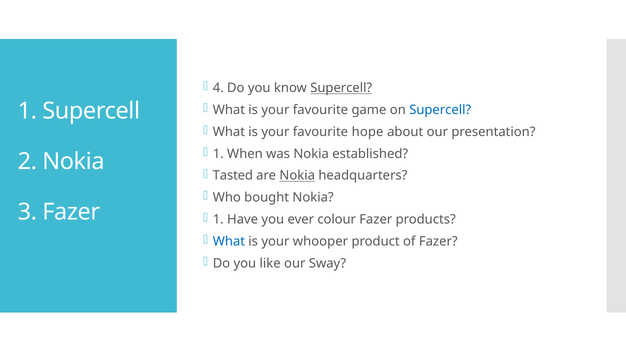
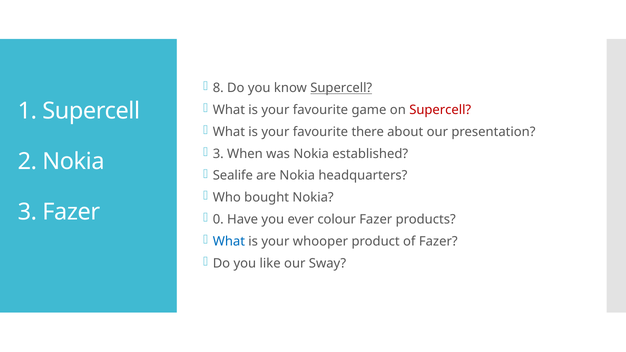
4: 4 -> 8
Supercell at (440, 110) colour: blue -> red
hope: hope -> there
1 at (218, 154): 1 -> 3
Tasted: Tasted -> Sealife
Nokia at (297, 176) underline: present -> none
1 at (218, 220): 1 -> 0
